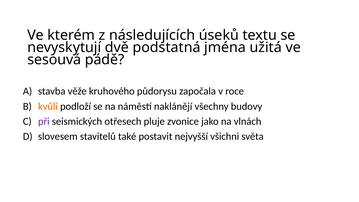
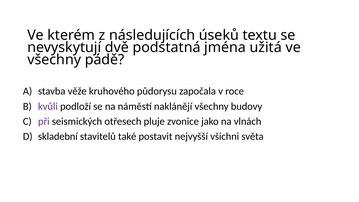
sesouvá at (54, 60): sesouvá -> všechny
kvůli colour: orange -> purple
slovesem: slovesem -> skladební
